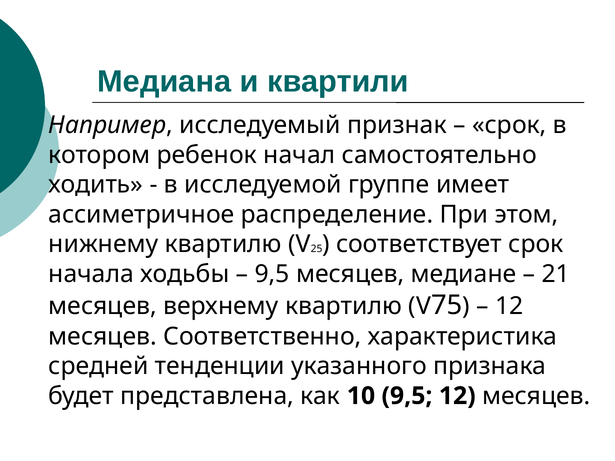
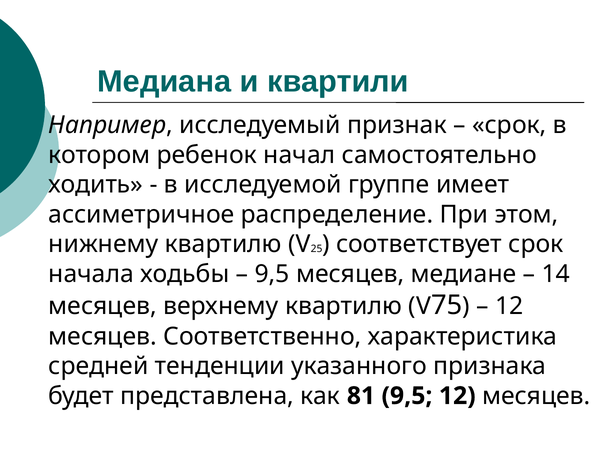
21: 21 -> 14
10: 10 -> 81
